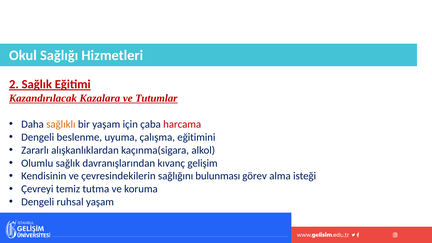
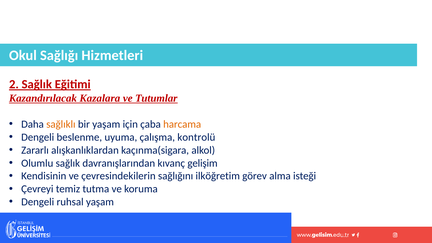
harcama colour: red -> orange
eğitimini: eğitimini -> kontrolü
bulunması: bulunması -> ilköğretim
